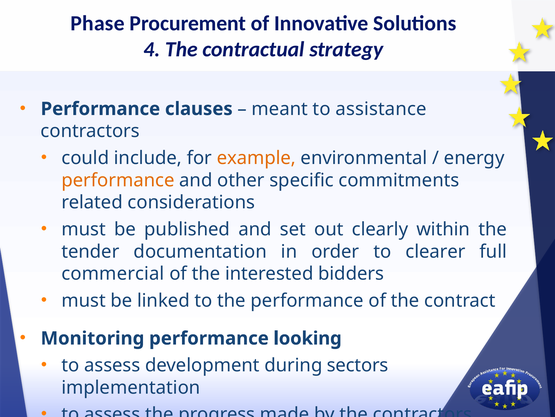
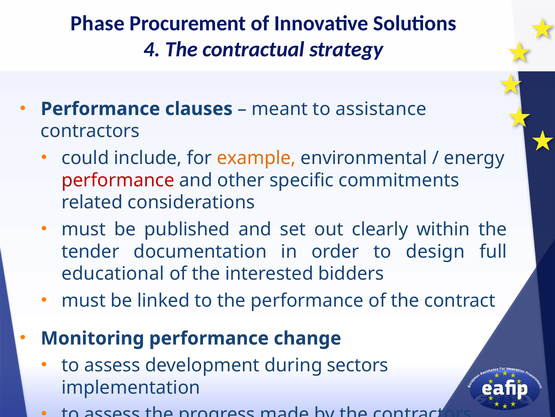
performance at (118, 180) colour: orange -> red
clearer: clearer -> design
commercial: commercial -> educational
looking: looking -> change
